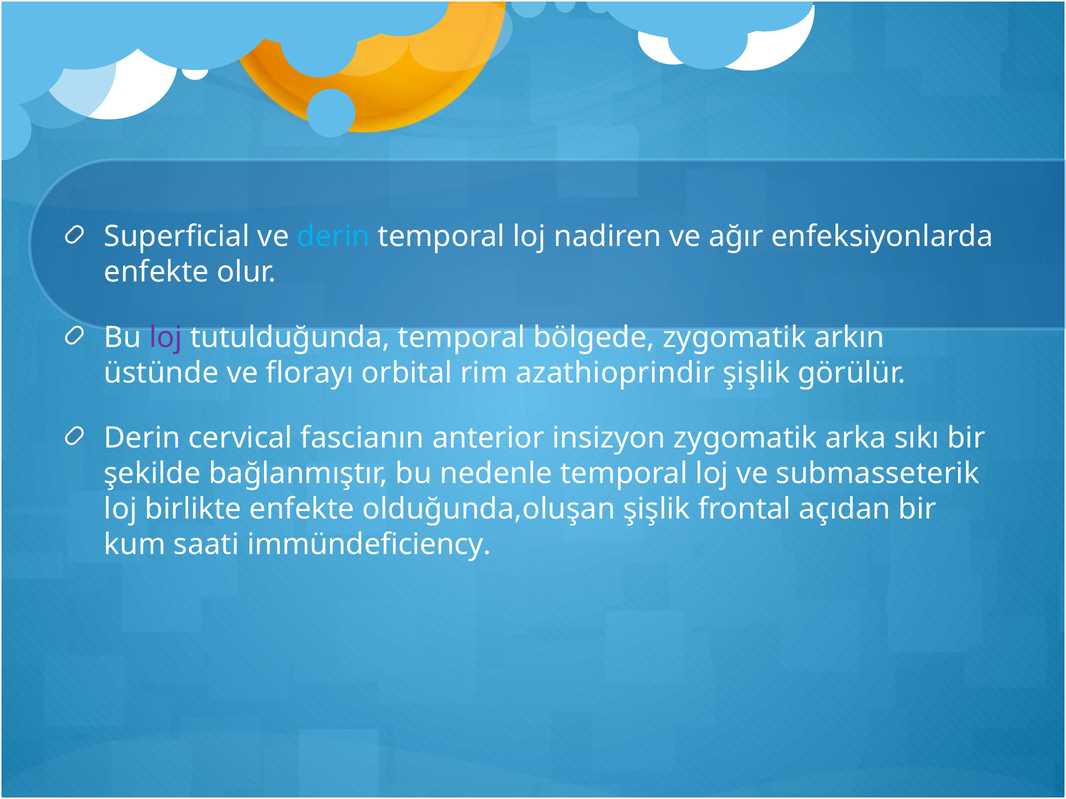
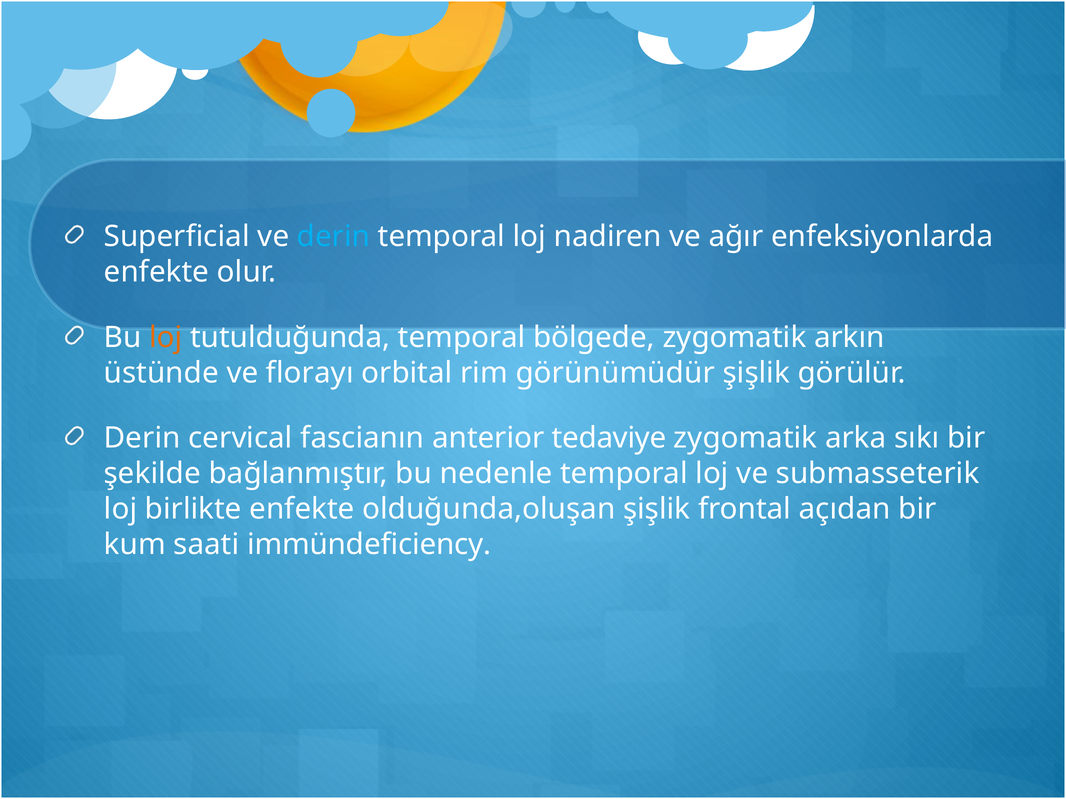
loj at (166, 338) colour: purple -> orange
azathioprindir: azathioprindir -> görünümüdür
insizyon: insizyon -> tedaviye
